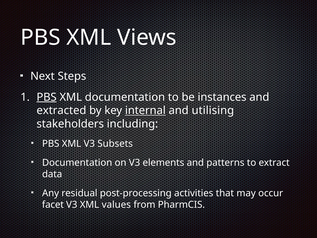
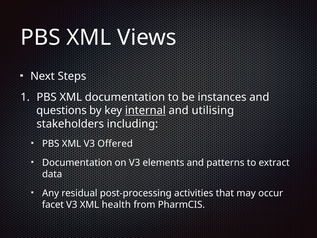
PBS at (47, 97) underline: present -> none
extracted: extracted -> questions
Subsets: Subsets -> Offered
values: values -> health
